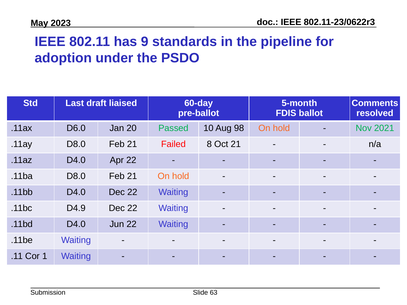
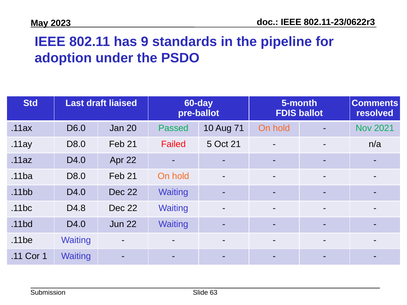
98: 98 -> 71
8: 8 -> 5
D4.9: D4.9 -> D4.8
